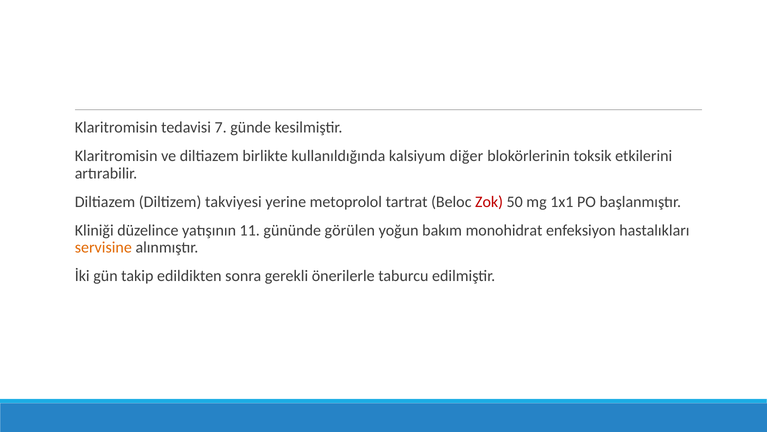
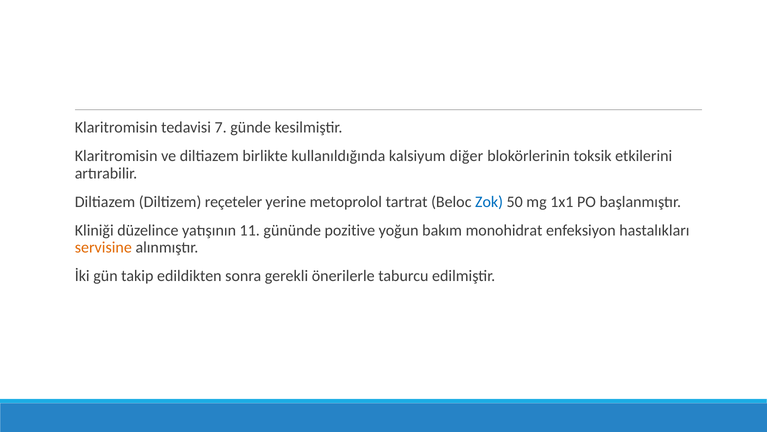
takviyesi: takviyesi -> reçeteler
Zok colour: red -> blue
görülen: görülen -> pozitive
